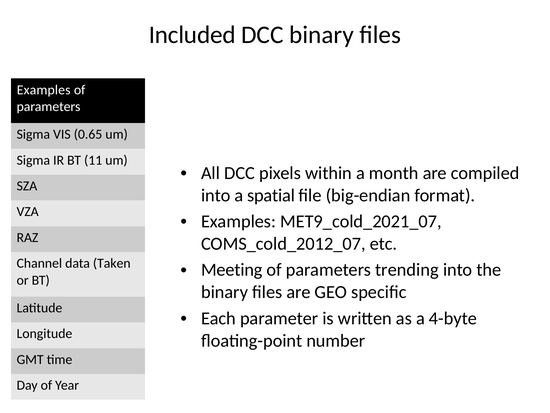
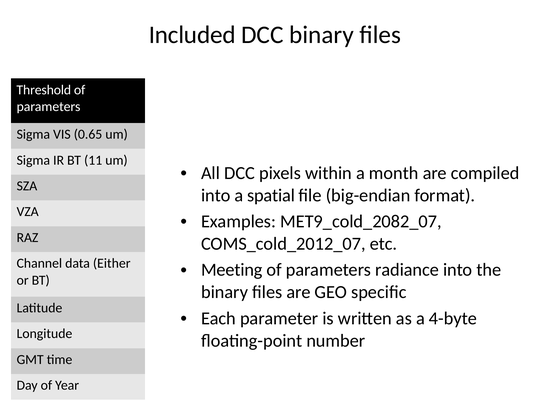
Examples at (44, 90): Examples -> Threshold
MET9_cold_2021_07: MET9_cold_2021_07 -> MET9_cold_2082_07
Taken: Taken -> Either
trending: trending -> radiance
